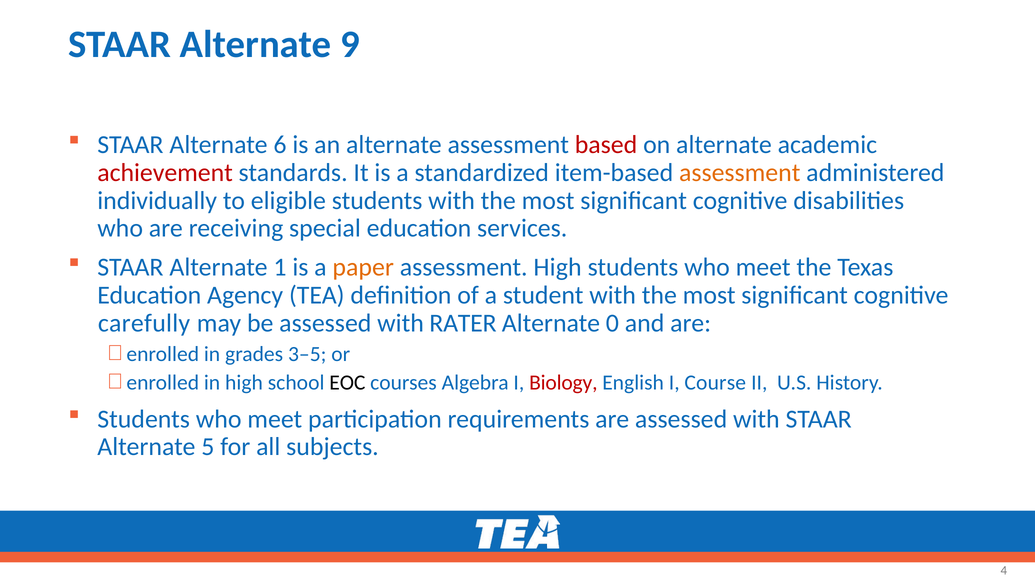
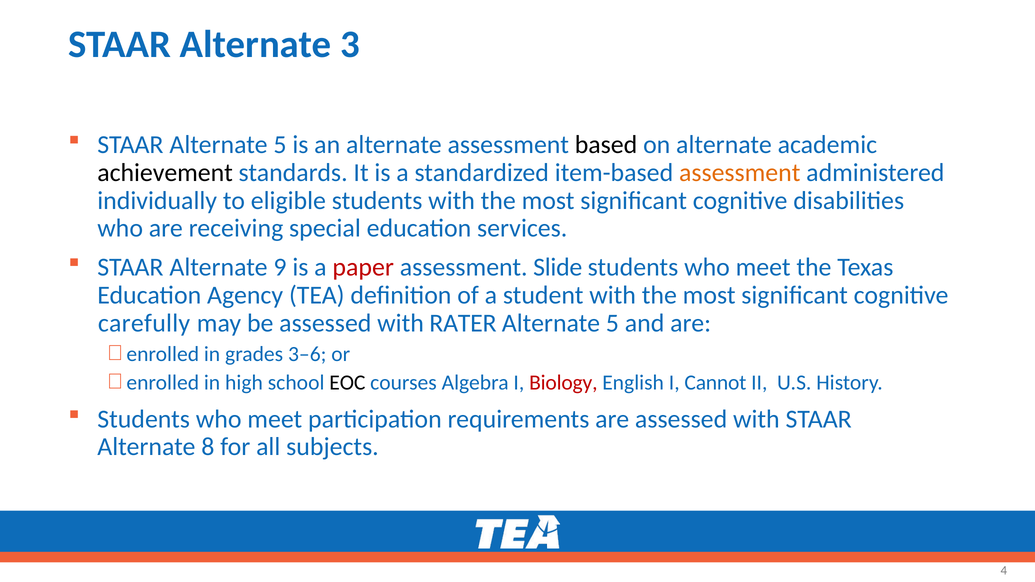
9: 9 -> 3
STAAR Alternate 6: 6 -> 5
based colour: red -> black
achievement colour: red -> black
1: 1 -> 9
paper colour: orange -> red
assessment High: High -> Slide
0 at (612, 323): 0 -> 5
3–5: 3–5 -> 3–6
Course: Course -> Cannot
5: 5 -> 8
